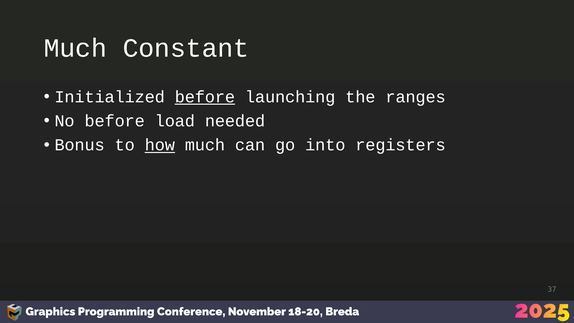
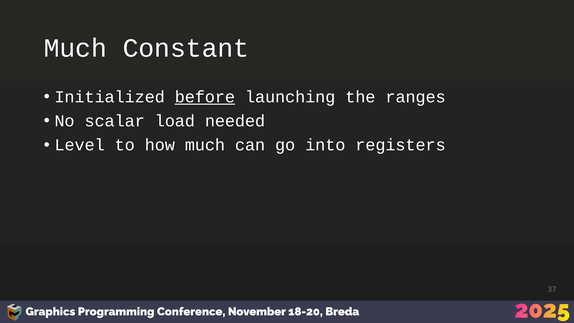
No before: before -> scalar
Bonus: Bonus -> Level
how underline: present -> none
